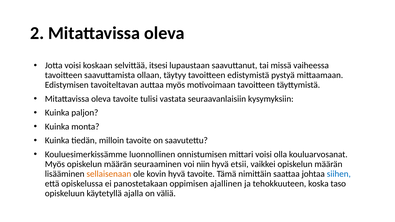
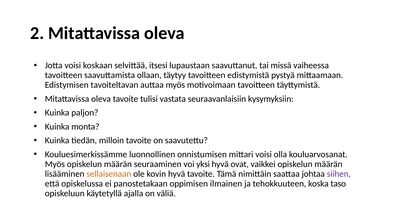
niin: niin -> yksi
etsii: etsii -> ovat
siihen colour: blue -> purple
ajallinen: ajallinen -> ilmainen
